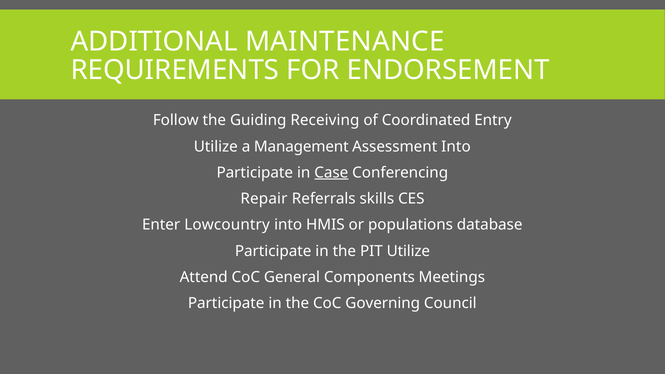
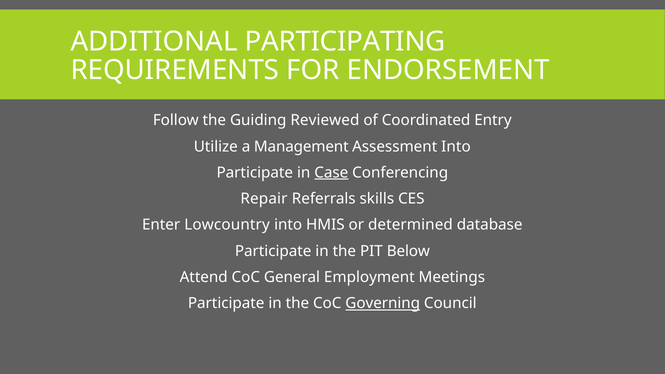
MAINTENANCE: MAINTENANCE -> PARTICIPATING
Receiving: Receiving -> Reviewed
populations: populations -> determined
PIT Utilize: Utilize -> Below
Components: Components -> Employment
Governing underline: none -> present
